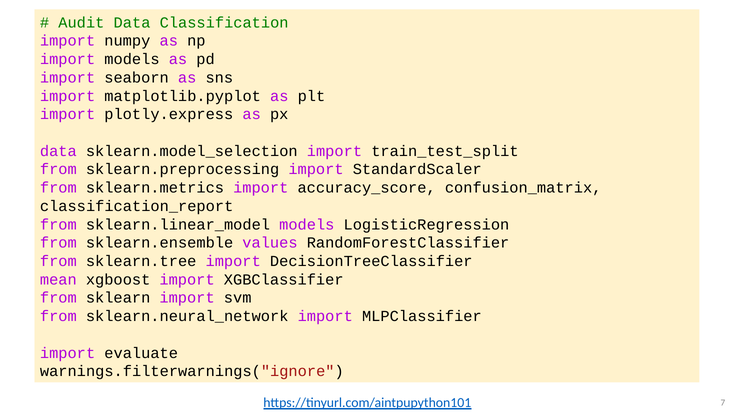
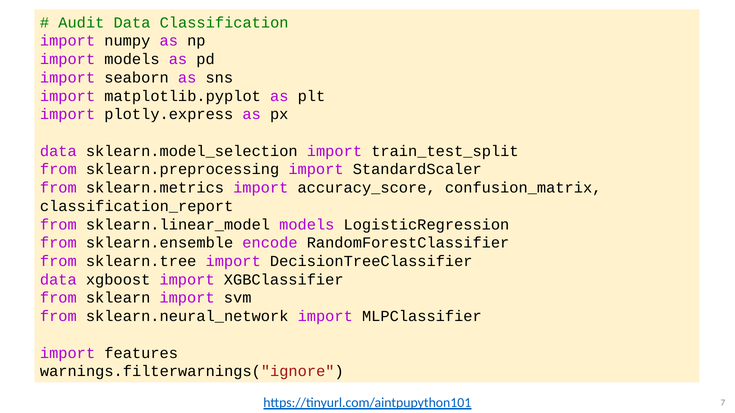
values: values -> encode
mean at (58, 280): mean -> data
evaluate: evaluate -> features
